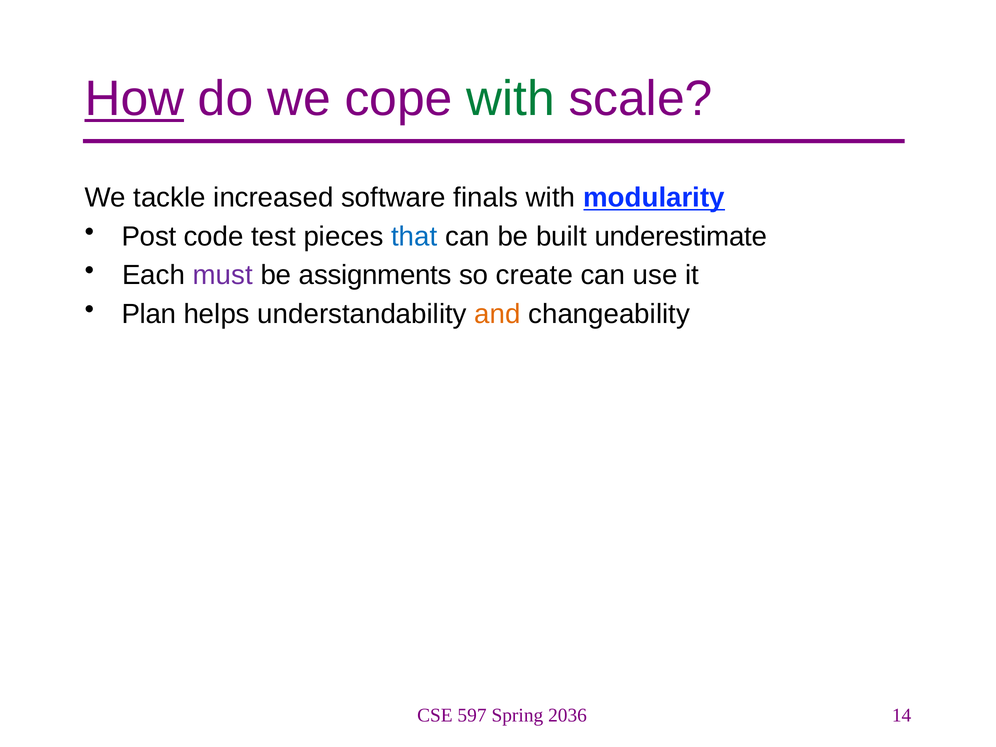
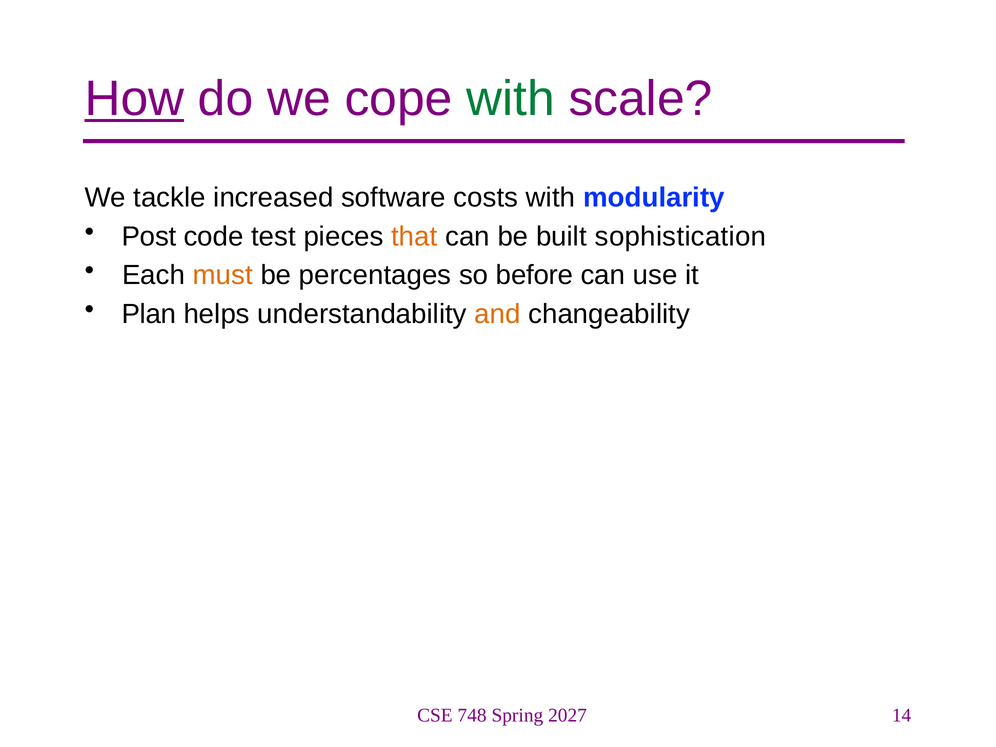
finals: finals -> costs
modularity underline: present -> none
that colour: blue -> orange
underestimate: underestimate -> sophistication
must colour: purple -> orange
assignments: assignments -> percentages
create: create -> before
597: 597 -> 748
2036: 2036 -> 2027
